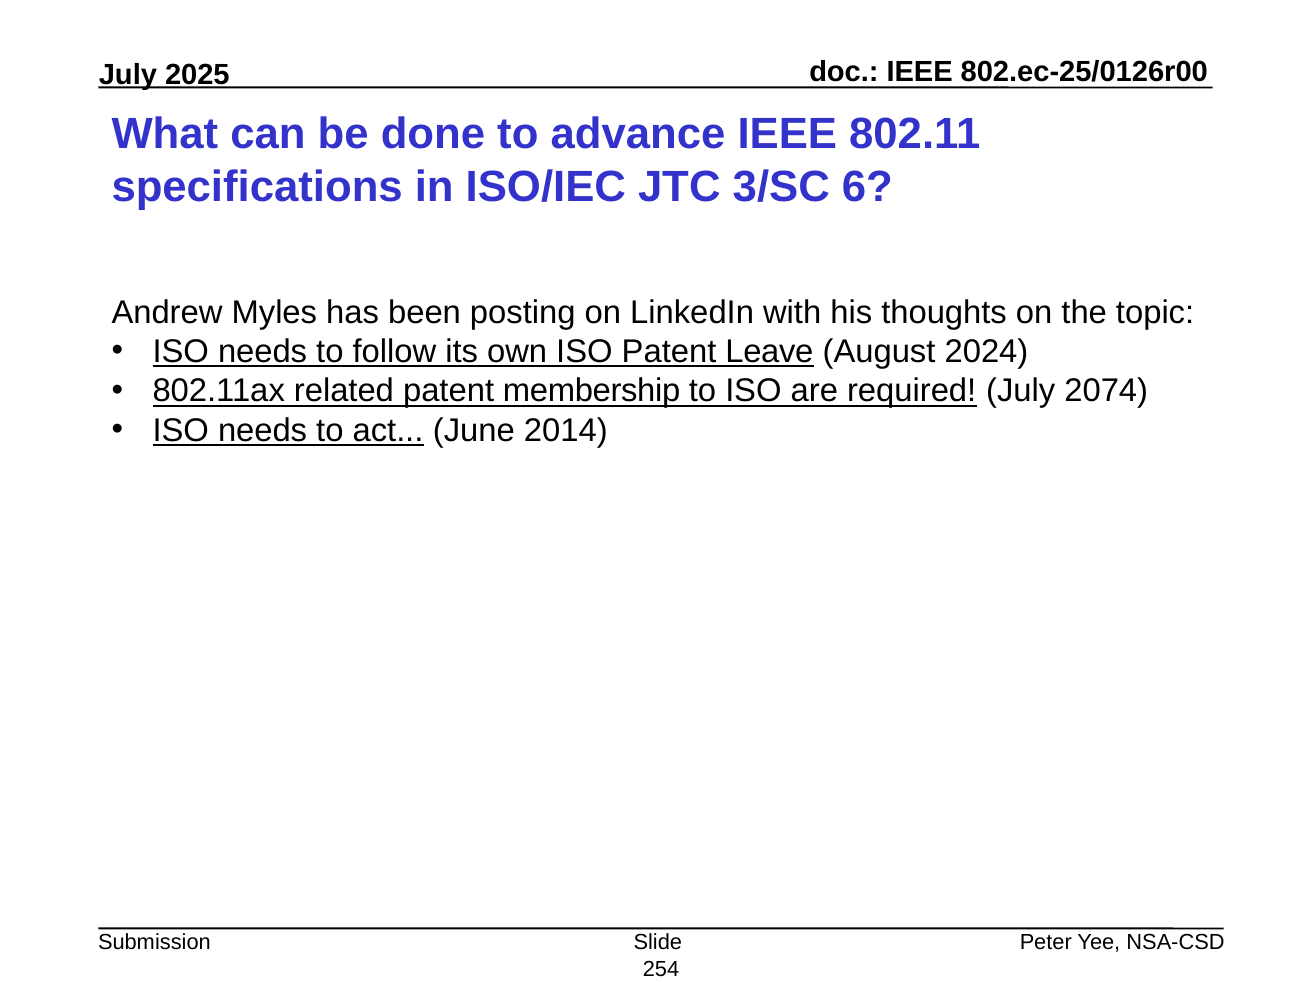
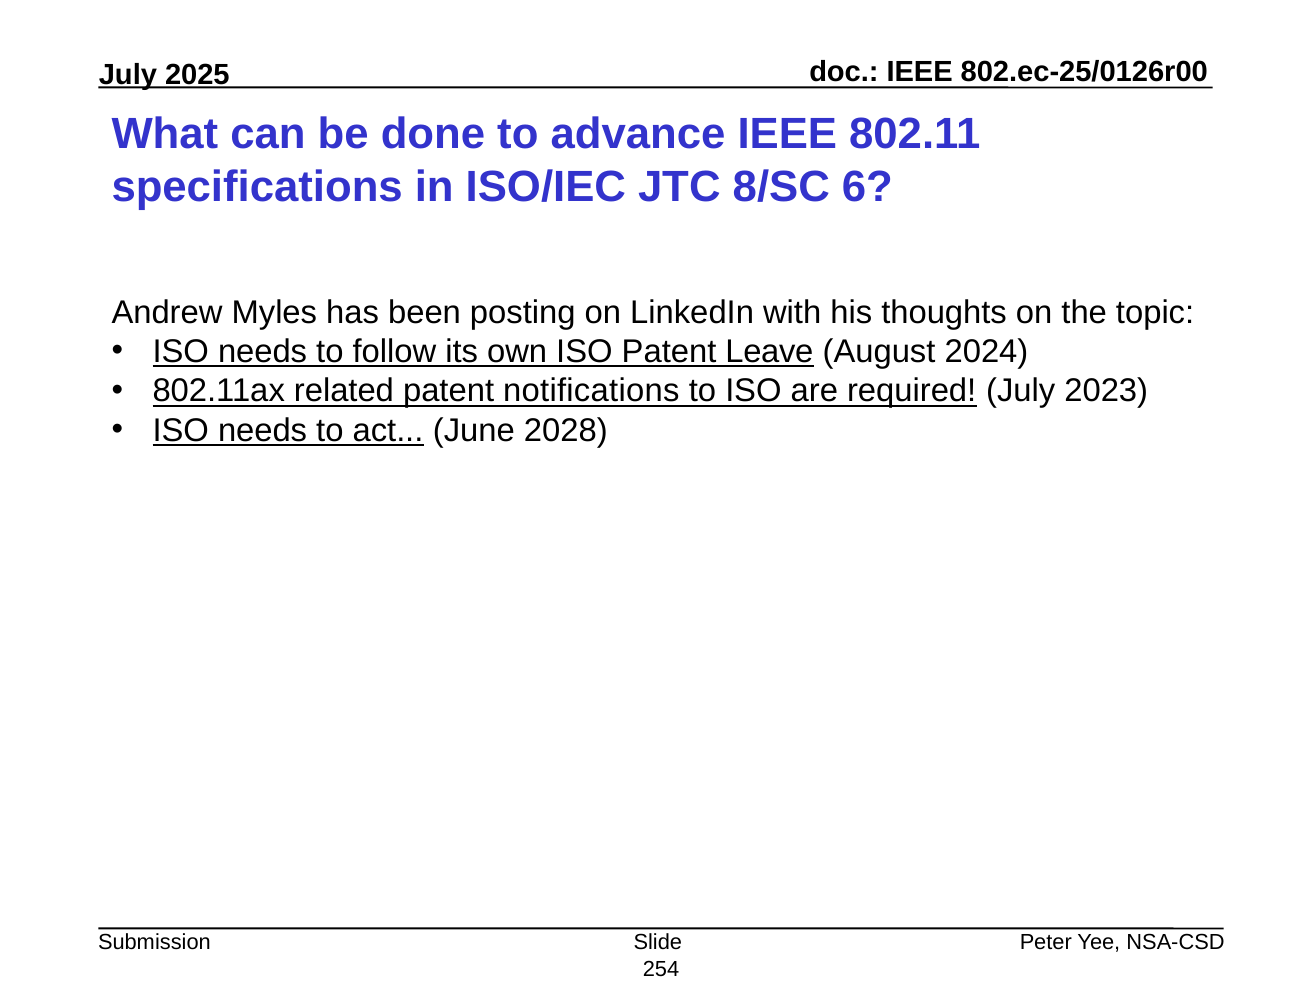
3/SC: 3/SC -> 8/SC
membership: membership -> notifications
2074: 2074 -> 2023
2014: 2014 -> 2028
